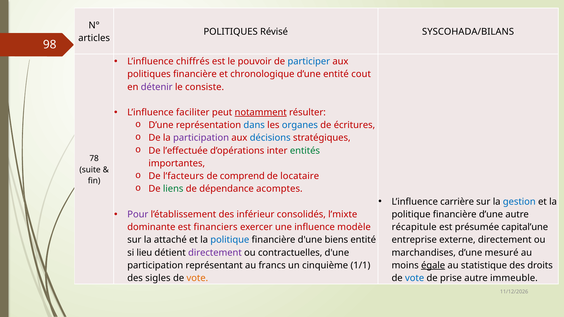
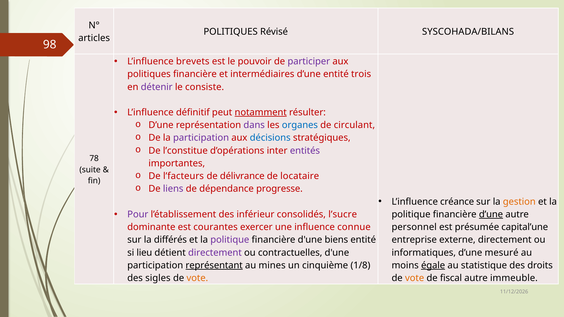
chiffrés: chiffrés -> brevets
participer colour: blue -> purple
chronologique: chronologique -> intermédiaires
cout: cout -> trois
faciliter: faciliter -> définitif
dans colour: blue -> purple
écritures: écritures -> circulant
l’effectuée: l’effectuée -> l’constitue
entités colour: green -> purple
comprend: comprend -> délivrance
liens colour: green -> purple
acomptes: acomptes -> progresse
carrière: carrière -> créance
gestion colour: blue -> orange
l’mixte: l’mixte -> l’sucre
d’une at (491, 215) underline: none -> present
financiers: financiers -> courantes
modèle: modèle -> connue
récapitule: récapitule -> personnel
attaché: attaché -> différés
politique at (230, 240) colour: blue -> purple
marchandises: marchandises -> informatiques
représentant underline: none -> present
francs: francs -> mines
1/1: 1/1 -> 1/8
vote at (415, 278) colour: blue -> orange
prise: prise -> fiscal
